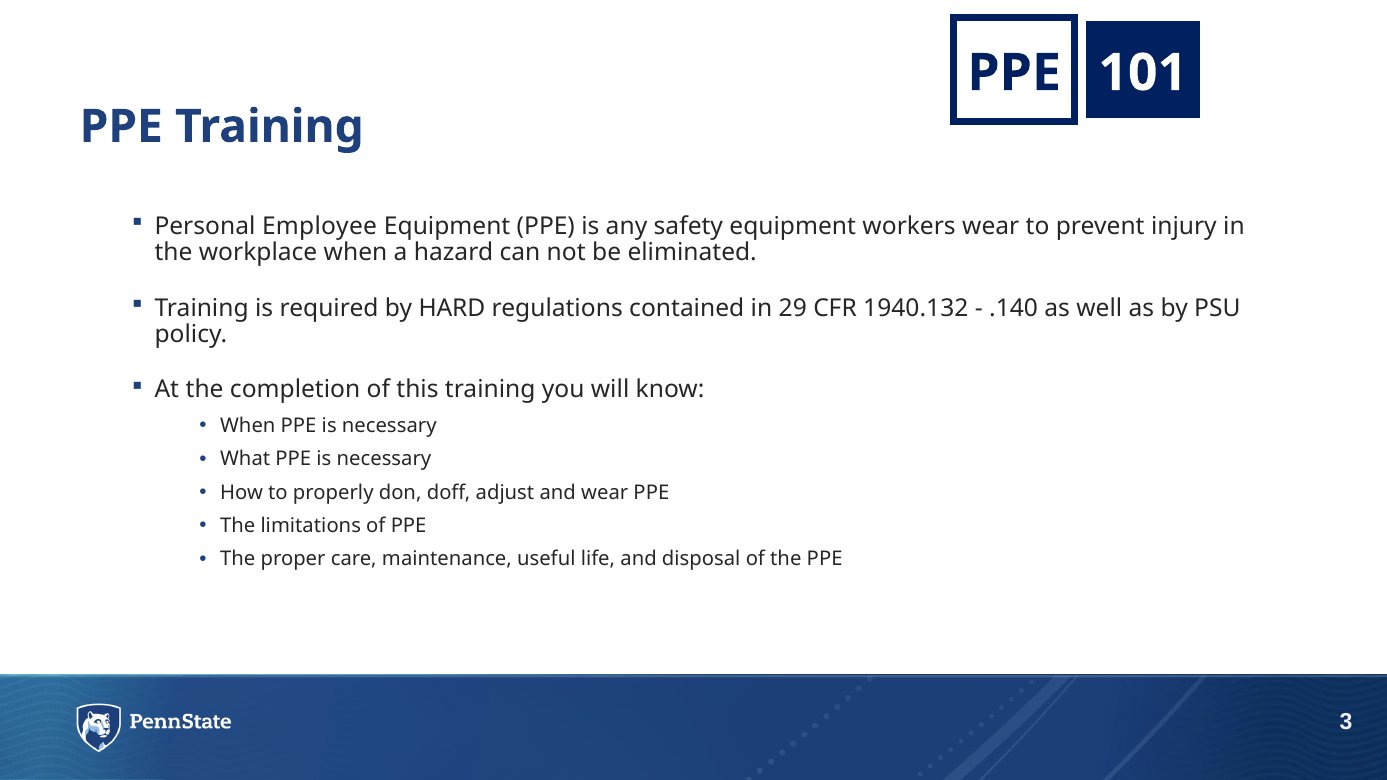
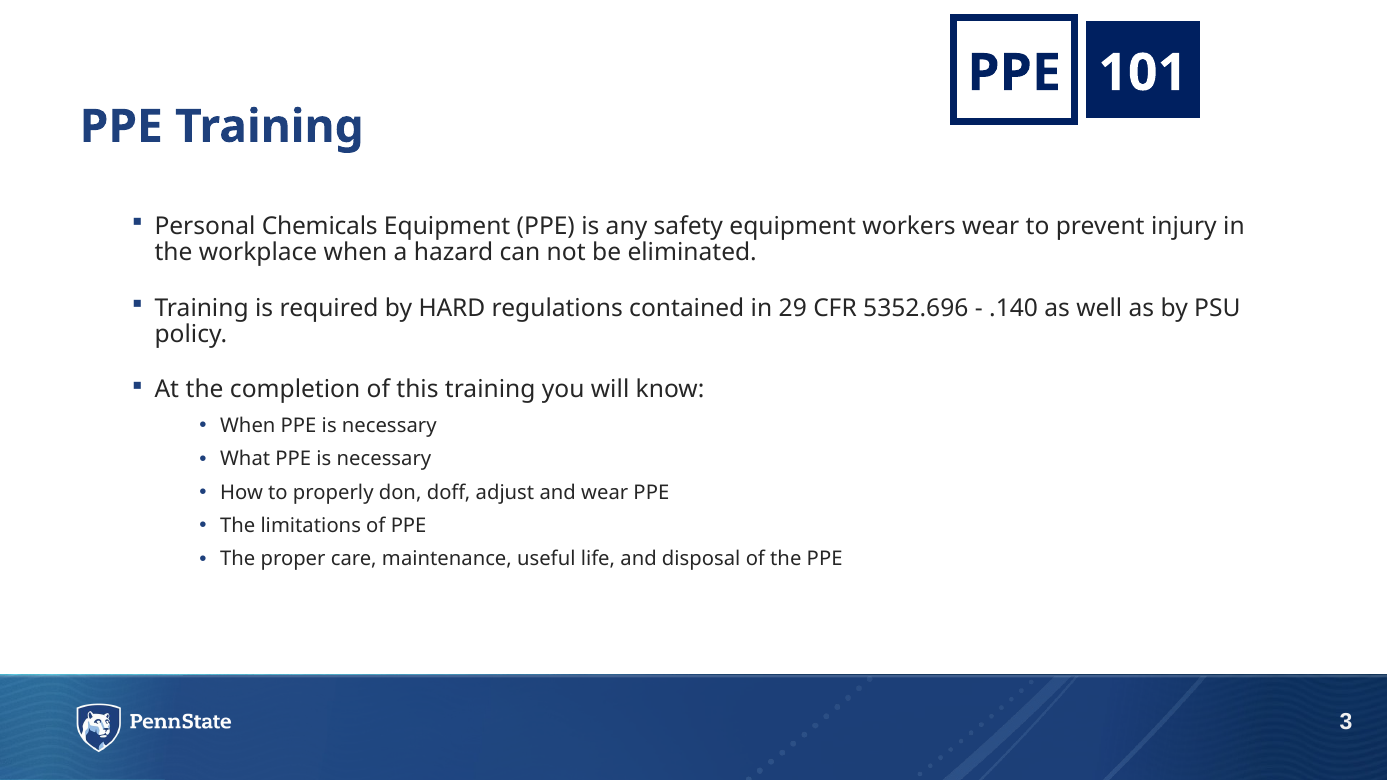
Employee: Employee -> Chemicals
1940.132: 1940.132 -> 5352.696
